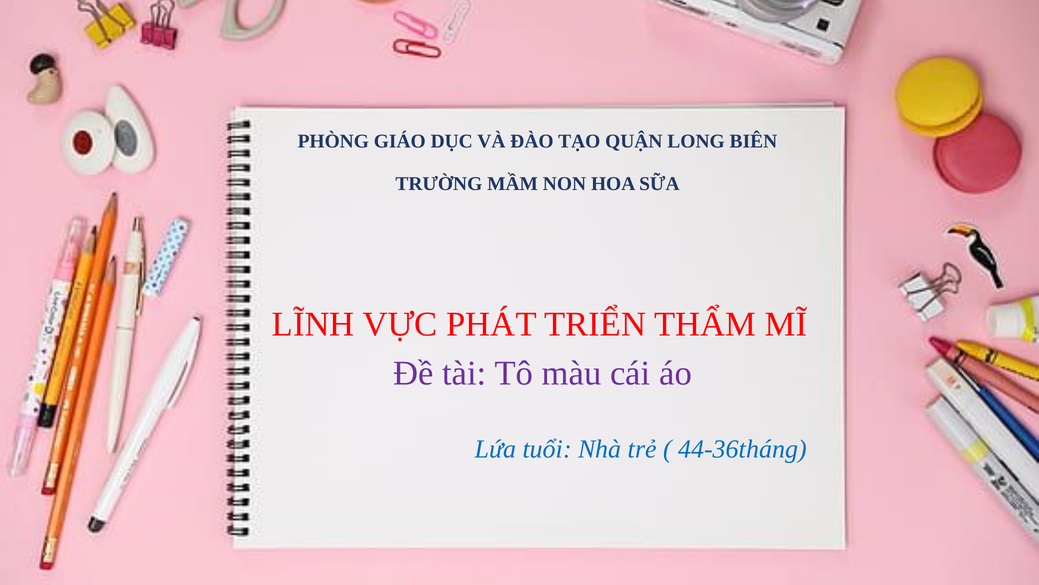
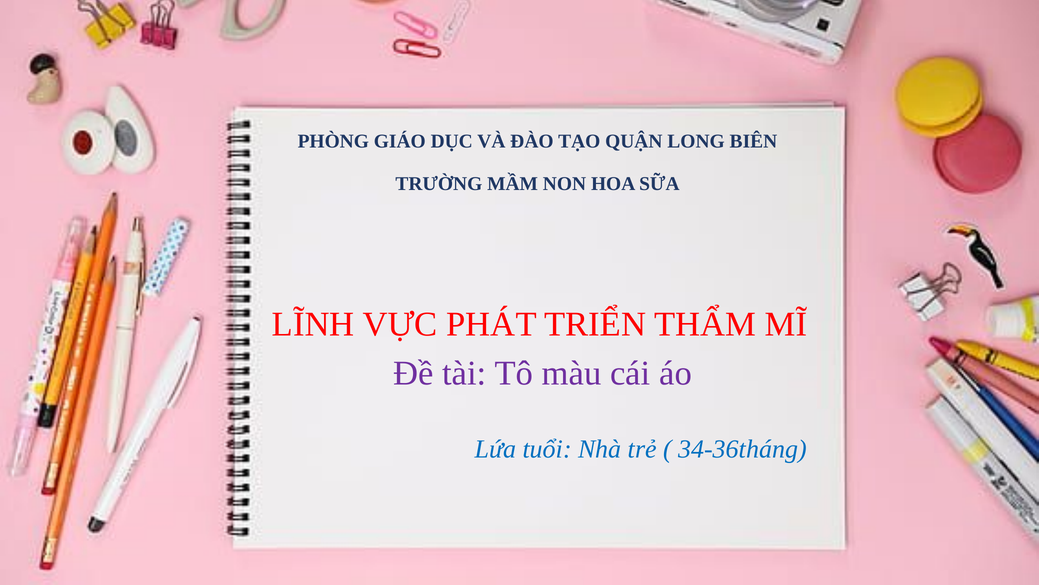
44-36tháng: 44-36tháng -> 34-36tháng
